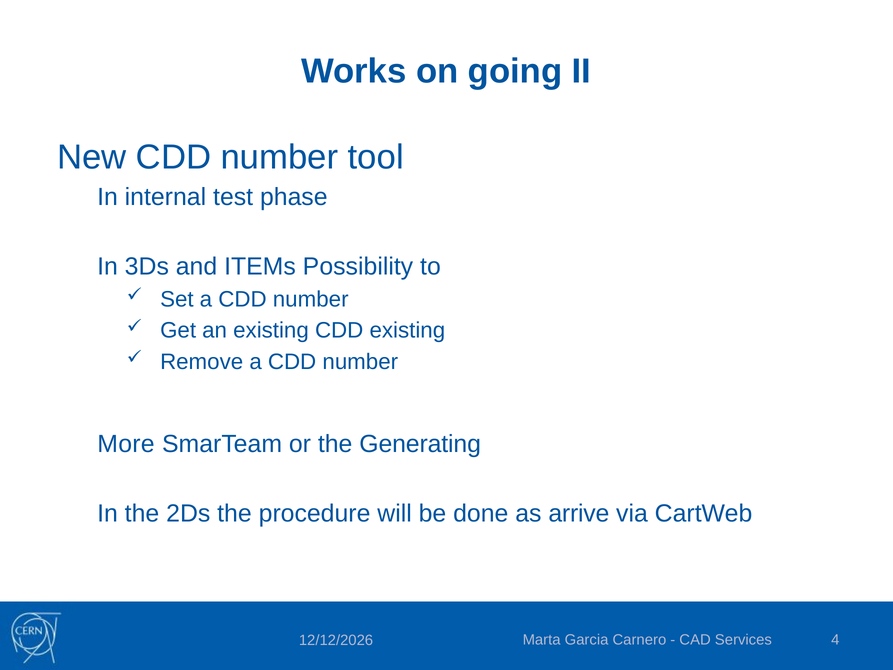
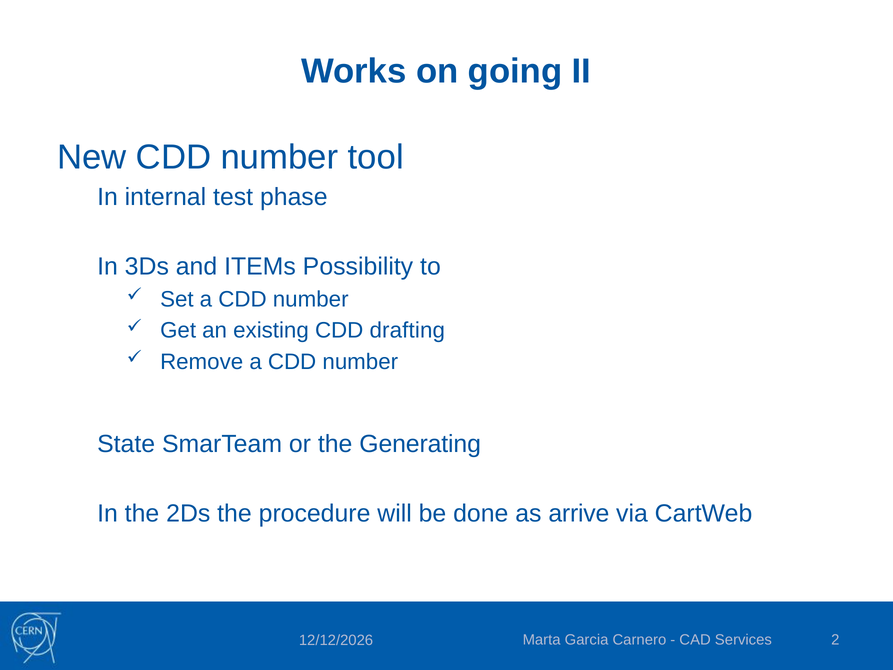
CDD existing: existing -> drafting
More: More -> State
4: 4 -> 2
